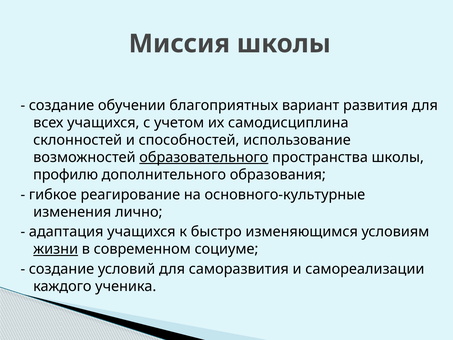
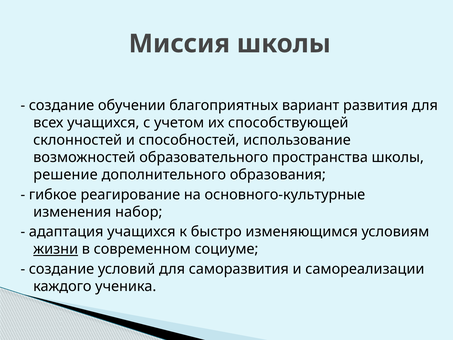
самодисциплина: самодисциплина -> способствующей
образовательного underline: present -> none
профилю: профилю -> решение
лично: лично -> набор
